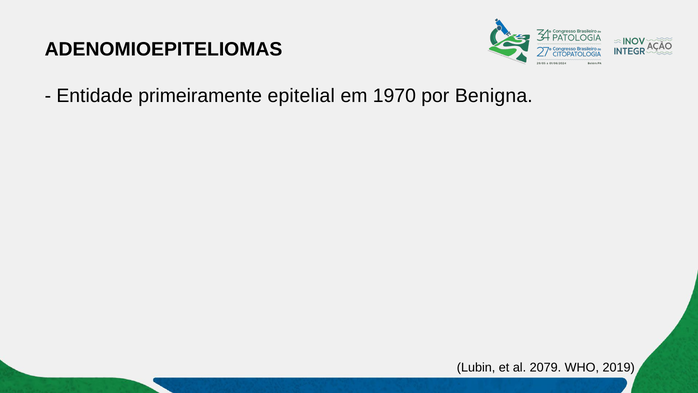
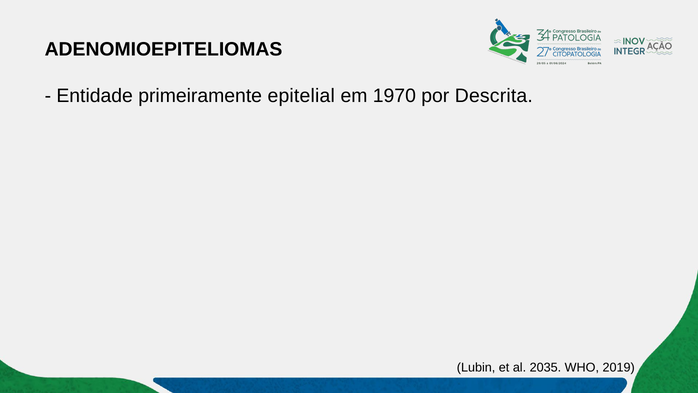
Benigna: Benigna -> Descrita
2079: 2079 -> 2035
